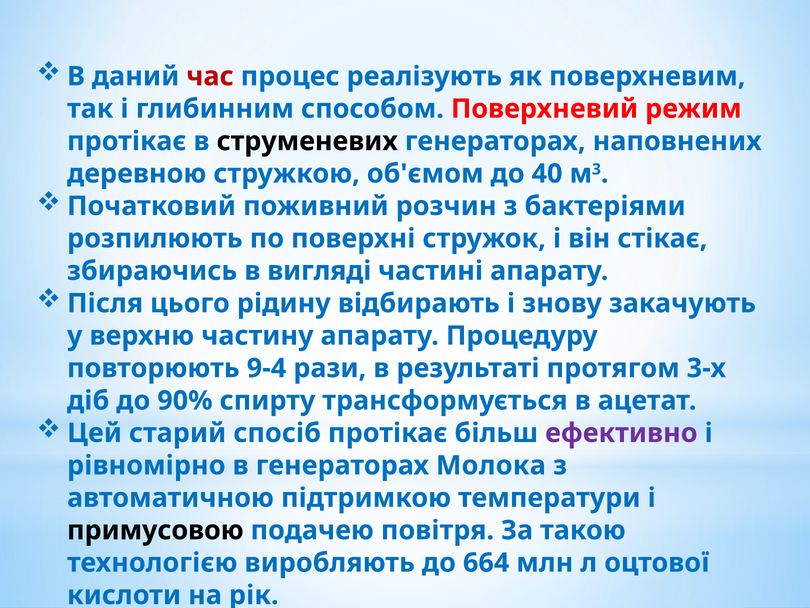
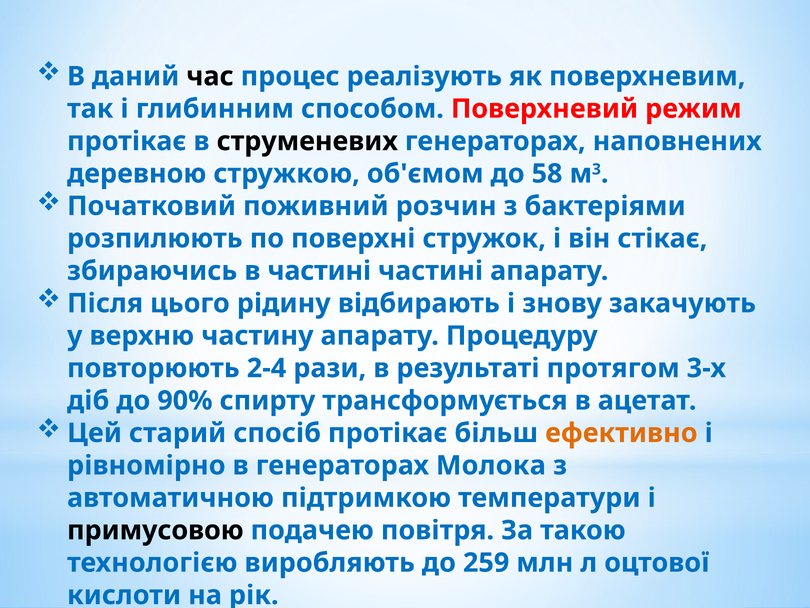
час colour: red -> black
40: 40 -> 58
в вигляді: вигляді -> частині
9-4: 9-4 -> 2-4
ефективно colour: purple -> orange
664: 664 -> 259
